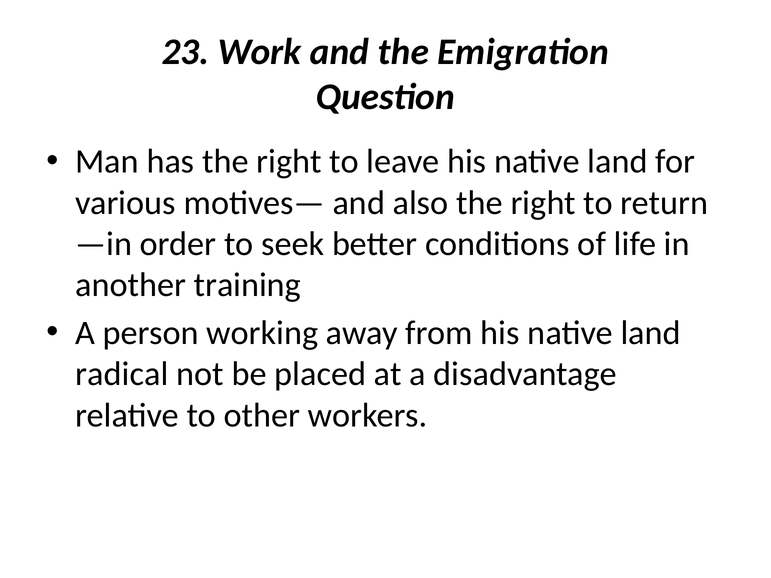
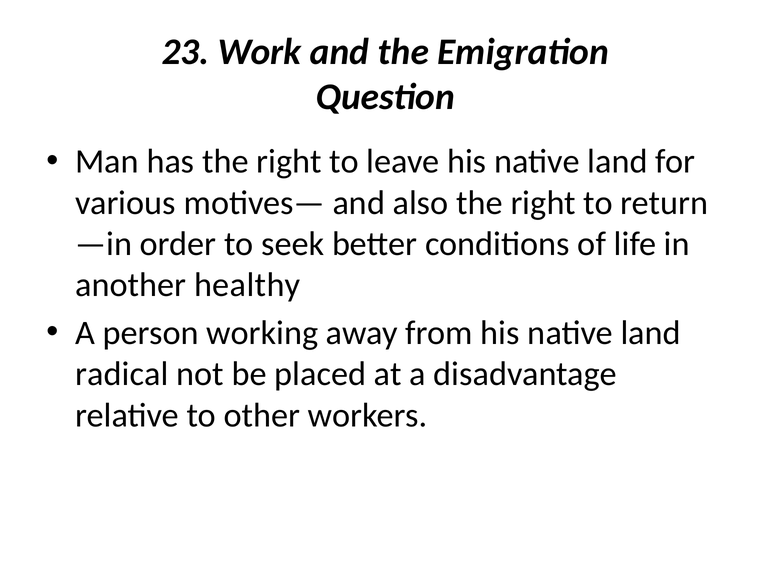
training: training -> healthy
